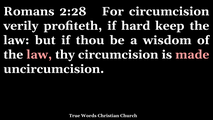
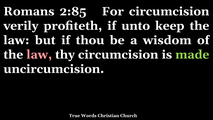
2:28: 2:28 -> 2:85
hard: hard -> unto
made colour: pink -> light green
